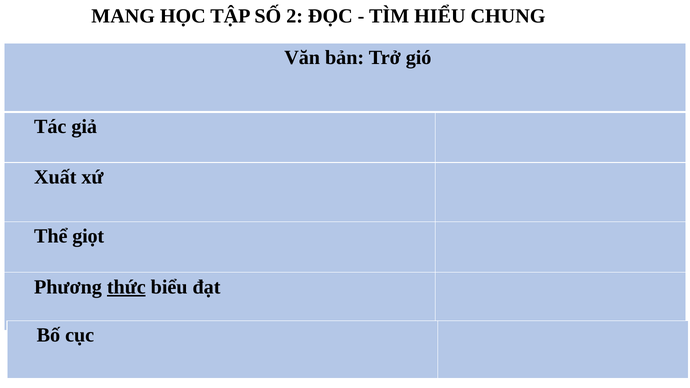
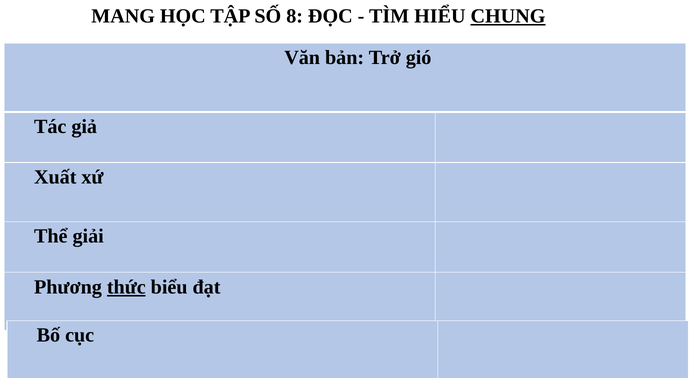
2: 2 -> 8
CHUNG underline: none -> present
giọt: giọt -> giải
